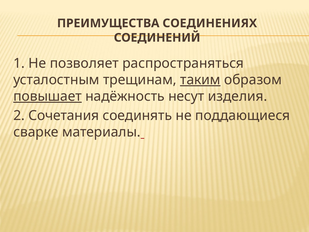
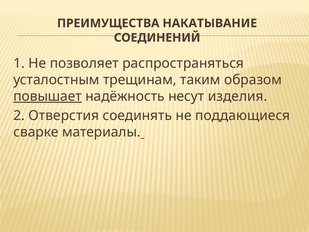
СОЕДИНЕНИЯХ: СОЕДИНЕНИЯХ -> НАКАТЫВАНИЕ
таким underline: present -> none
Сочетания: Сочетания -> Отверстия
